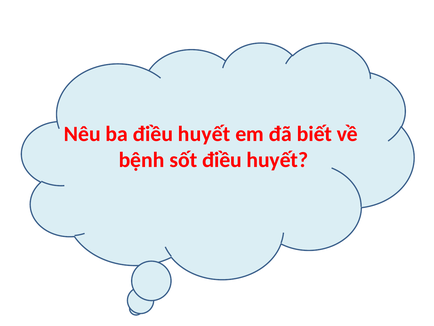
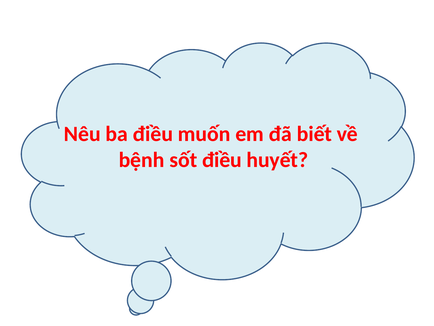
ba điều huyết: huyết -> muốn
